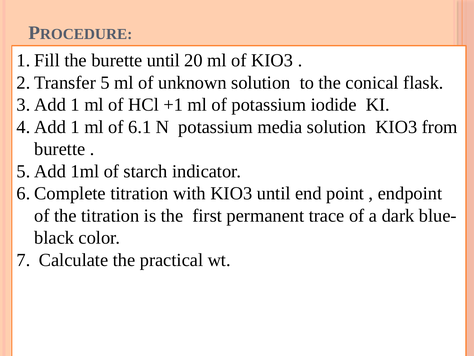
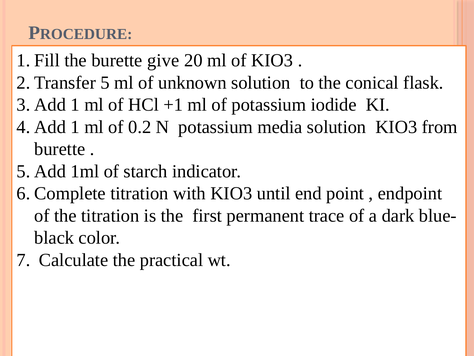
burette until: until -> give
6.1: 6.1 -> 0.2
